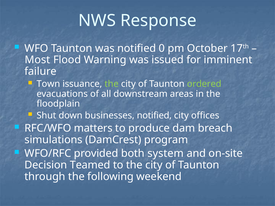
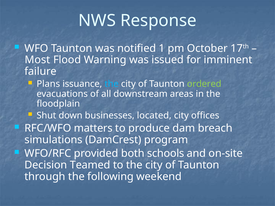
0: 0 -> 1
Town: Town -> Plans
the at (112, 84) colour: light green -> light blue
businesses notified: notified -> located
system: system -> schools
